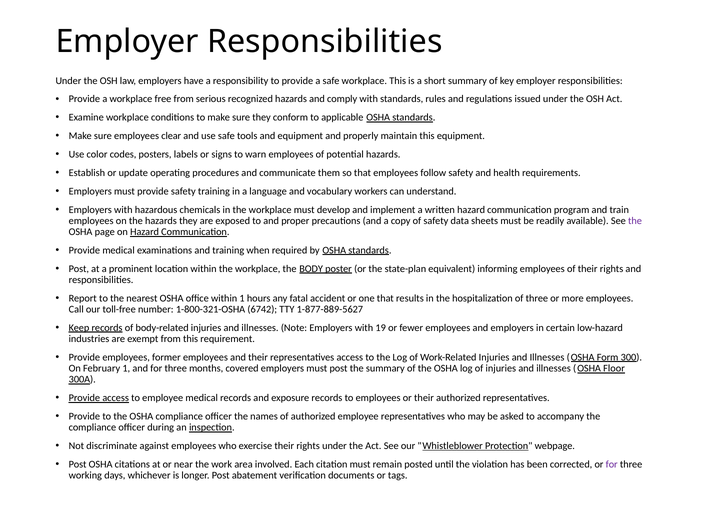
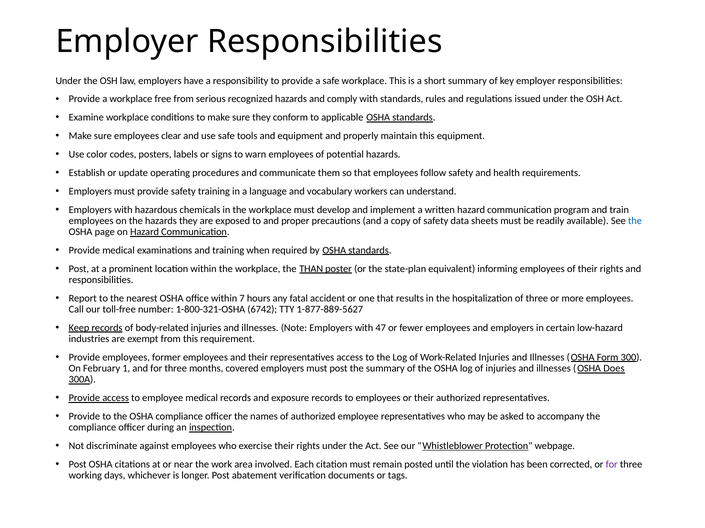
the at (635, 221) colour: purple -> blue
BODY: BODY -> THAN
within 1: 1 -> 7
19: 19 -> 47
Floor: Floor -> Does
